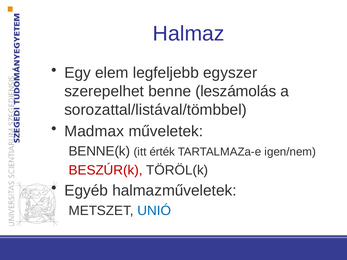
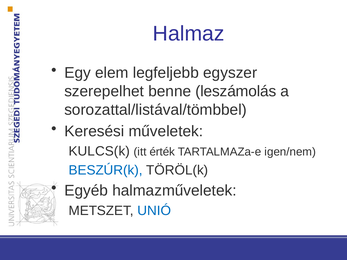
Madmax: Madmax -> Keresési
BENNE(k: BENNE(k -> KULCS(k
BESZÚR(k colour: red -> blue
